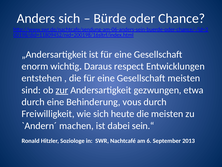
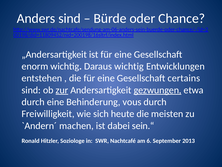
Anders sich: sich -> sind
Daraus respect: respect -> wichtig
Gesellschaft meisten: meisten -> certains
gezwungen underline: none -> present
